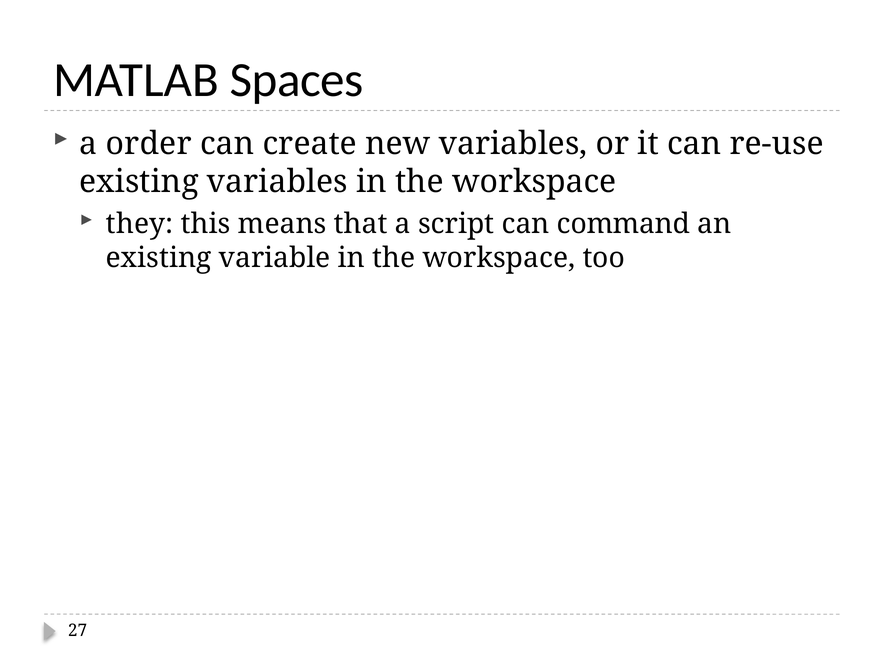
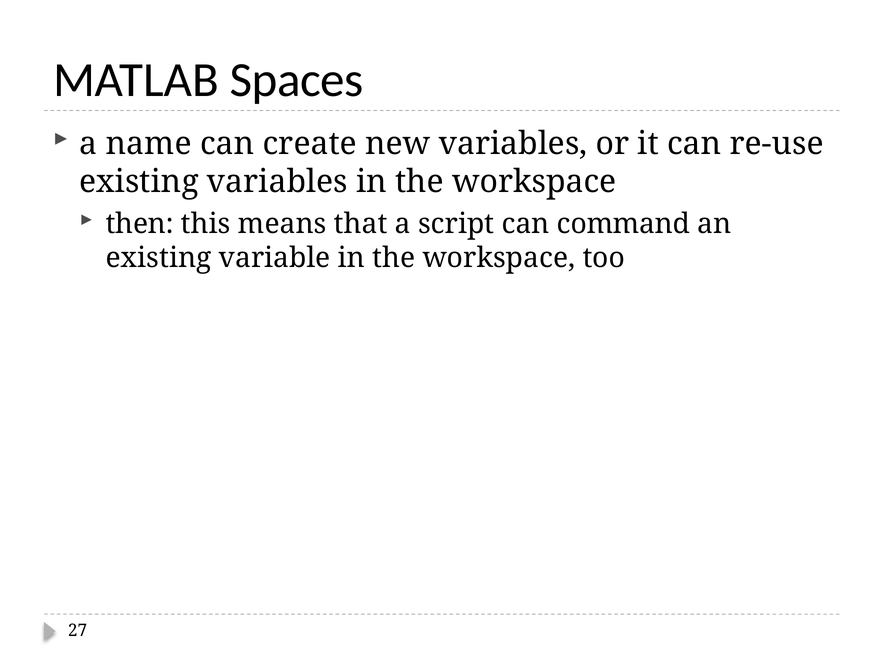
order: order -> name
they: they -> then
